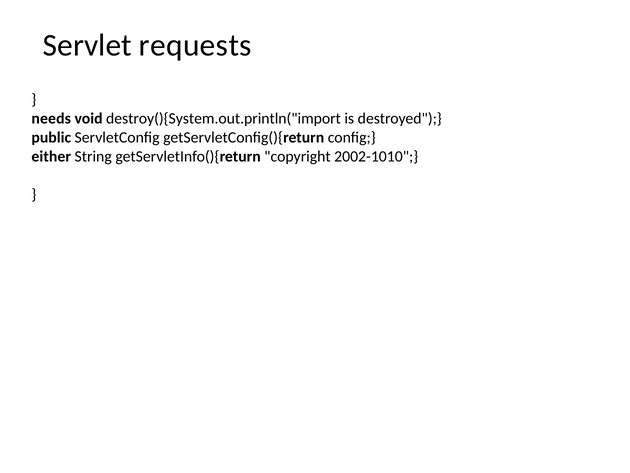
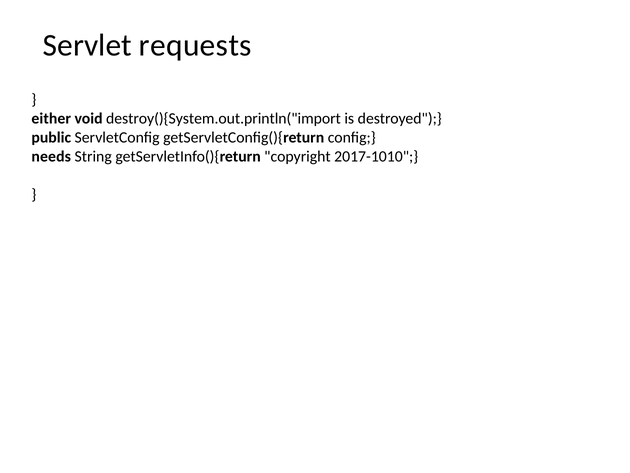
needs: needs -> either
either: either -> needs
2002-1010: 2002-1010 -> 2017-1010
